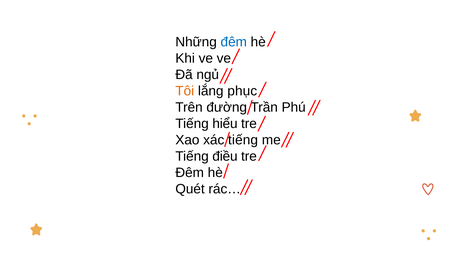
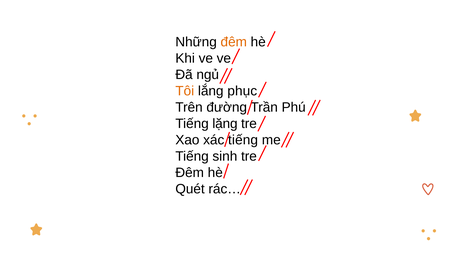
đêm at (234, 42) colour: blue -> orange
hiểu: hiểu -> lặng
điều: điều -> sinh
